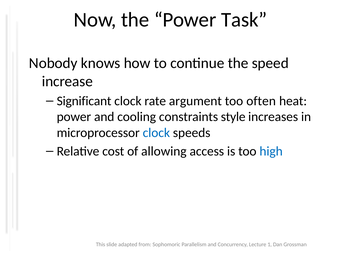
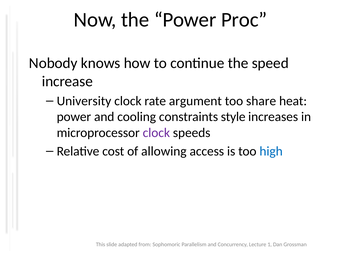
Task: Task -> Proc
Significant: Significant -> University
often: often -> share
clock at (156, 133) colour: blue -> purple
